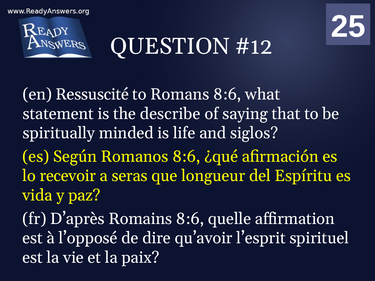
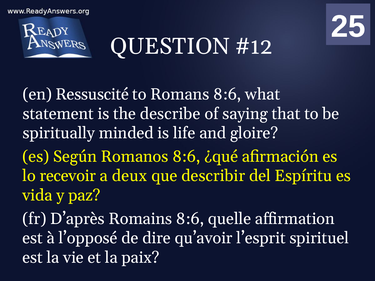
siglos: siglos -> gloire
seras: seras -> deux
longueur: longueur -> describir
